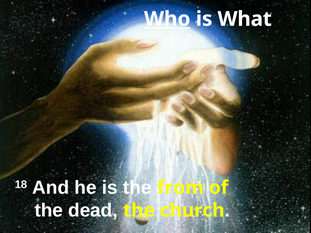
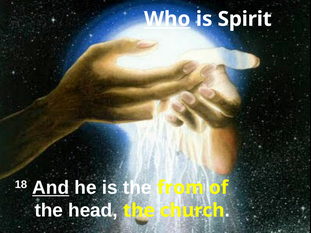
What: What -> Spirit
And underline: none -> present
dead: dead -> head
